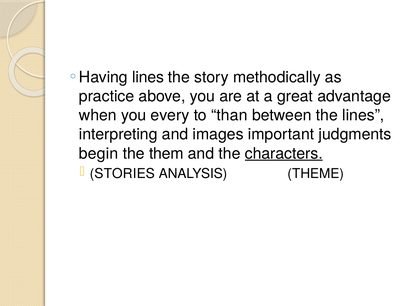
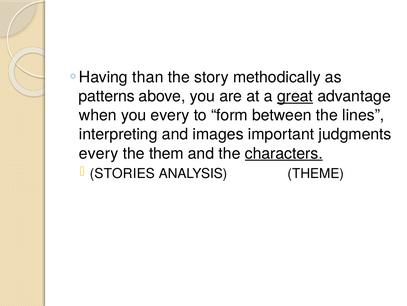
lines at (148, 77): lines -> than
practice: practice -> patterns
great underline: none -> present
than: than -> form
begin at (99, 153): begin -> every
